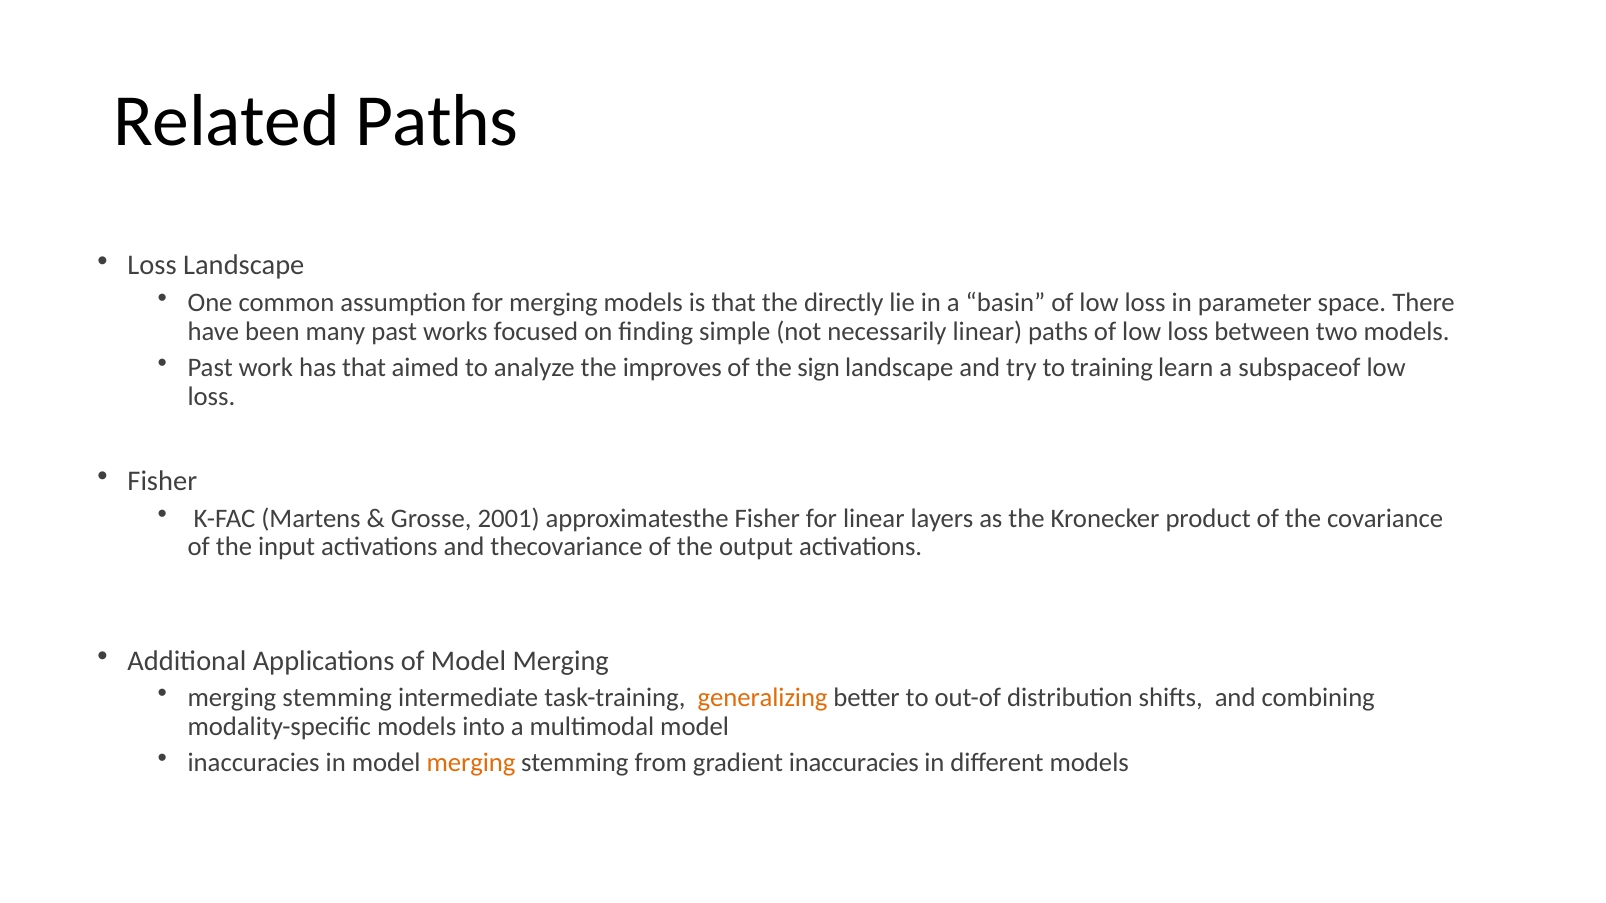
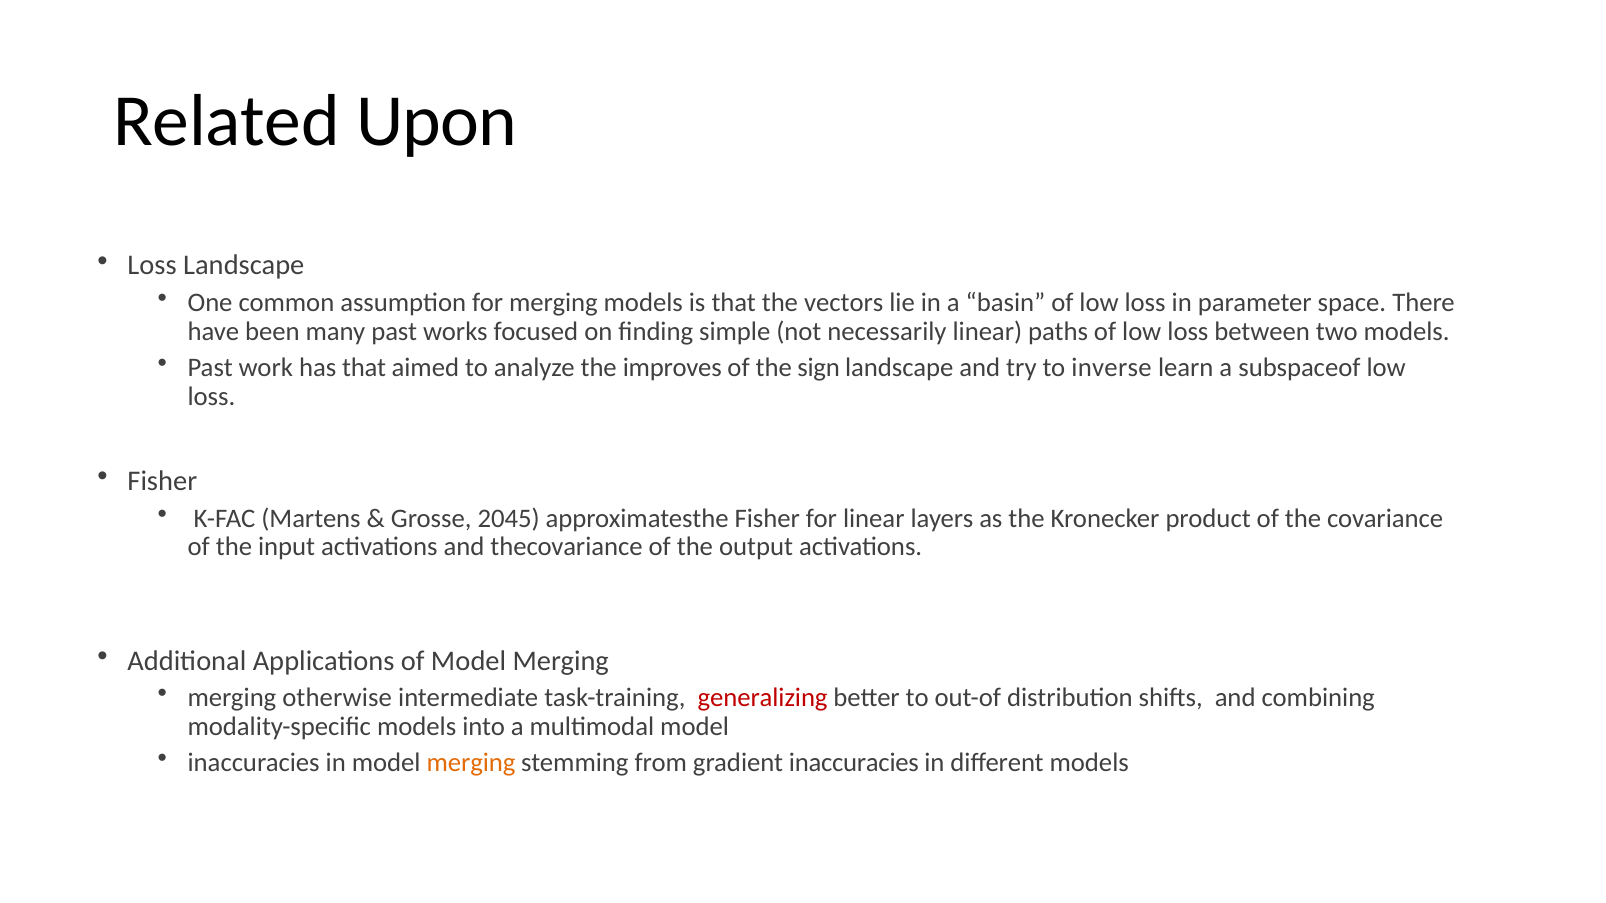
Related Paths: Paths -> Upon
directly: directly -> vectors
training: training -> inverse
2001: 2001 -> 2045
stemming at (337, 698): stemming -> otherwise
generalizing colour: orange -> red
